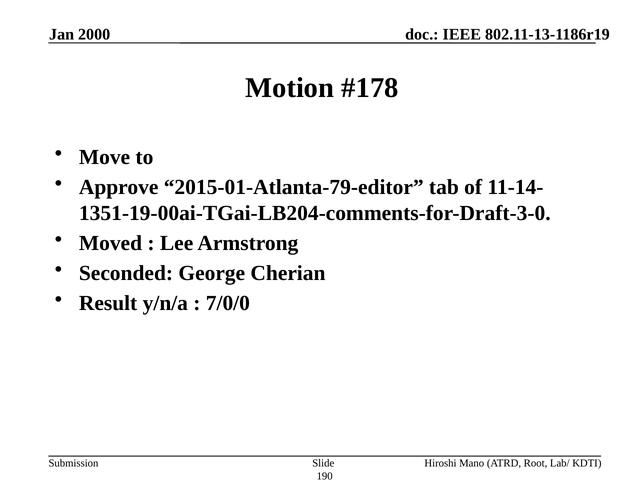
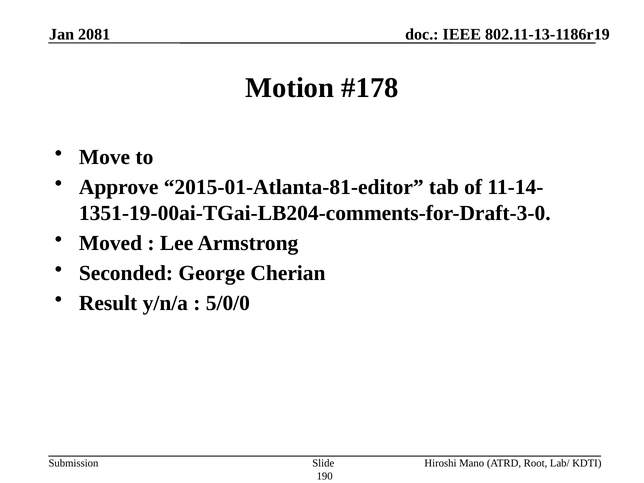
2000: 2000 -> 2081
2015-01-Atlanta-79-editor: 2015-01-Atlanta-79-editor -> 2015-01-Atlanta-81-editor
7/0/0: 7/0/0 -> 5/0/0
